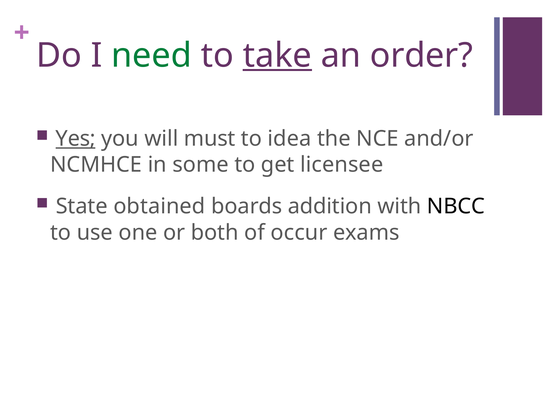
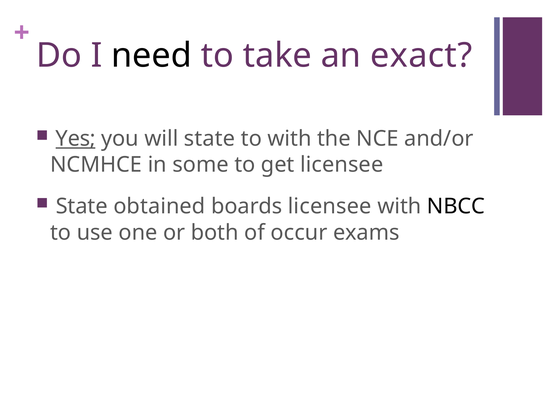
need colour: green -> black
take underline: present -> none
order: order -> exact
will must: must -> state
to idea: idea -> with
boards addition: addition -> licensee
